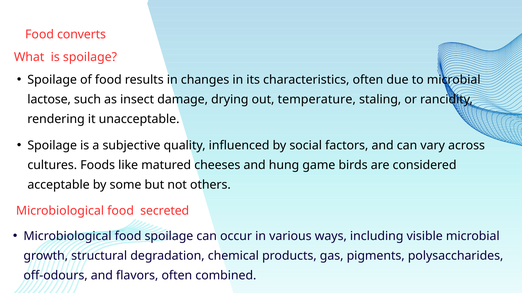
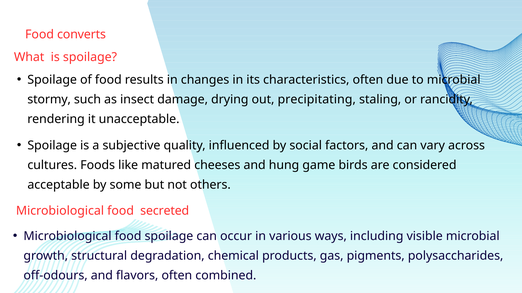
lactose: lactose -> stormy
temperature: temperature -> precipitating
